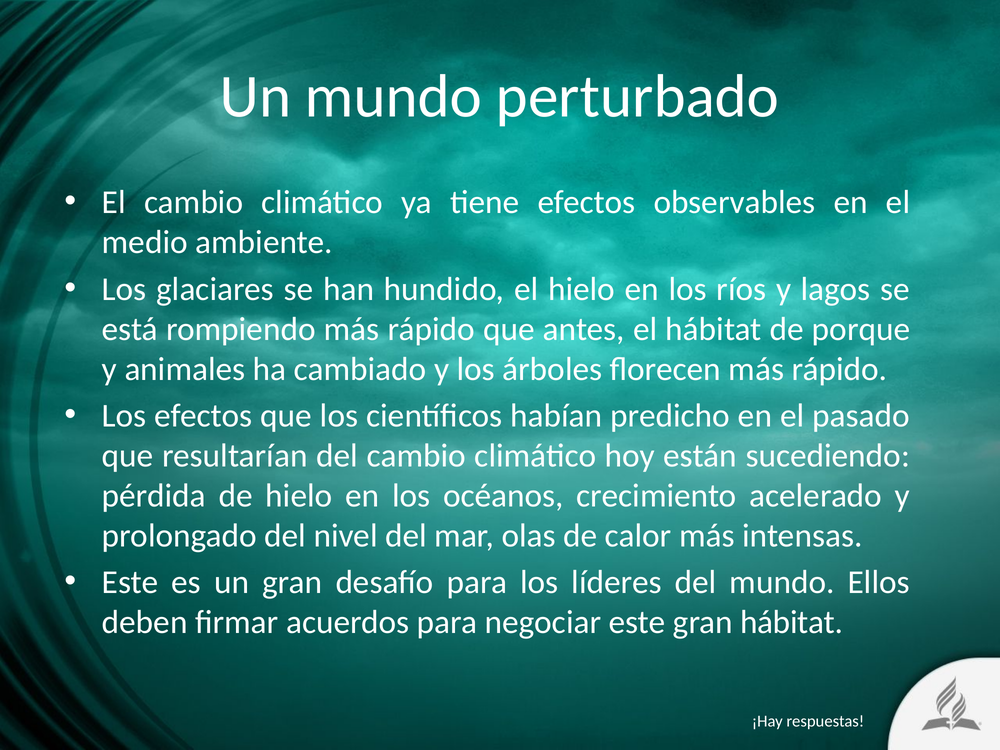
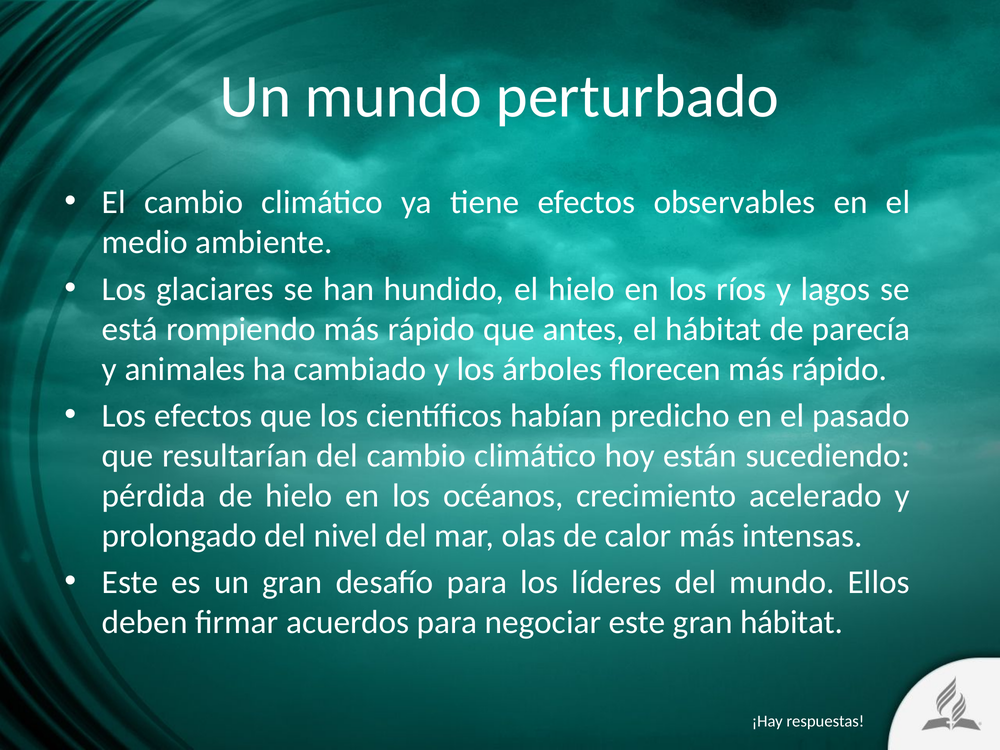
porque: porque -> parecía
